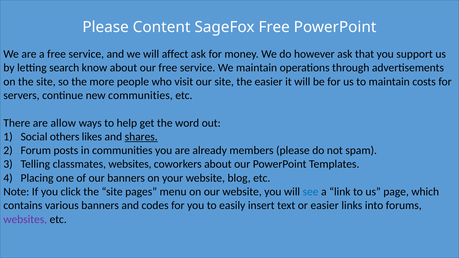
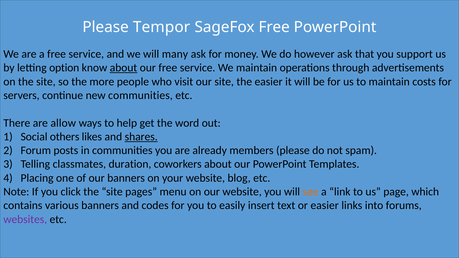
Content: Content -> Tempor
affect: affect -> many
search: search -> option
about at (124, 68) underline: none -> present
classmates websites: websites -> duration
see colour: blue -> orange
